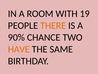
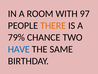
19: 19 -> 97
90%: 90% -> 79%
HAVE colour: orange -> blue
